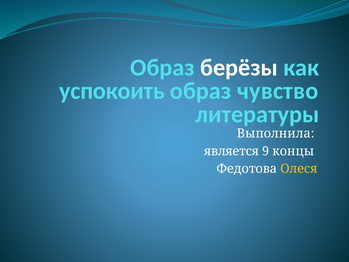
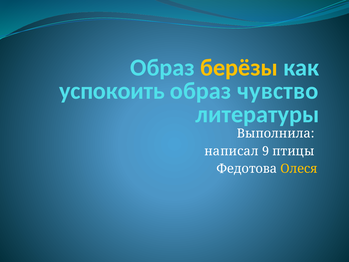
берёзы colour: white -> yellow
является: является -> написал
концы: концы -> птицы
